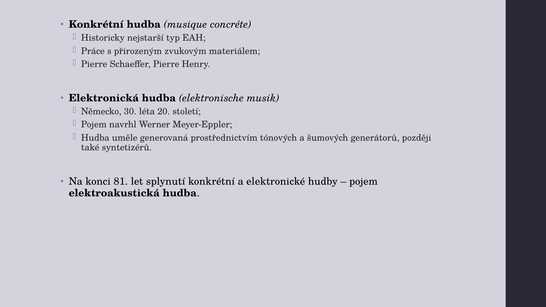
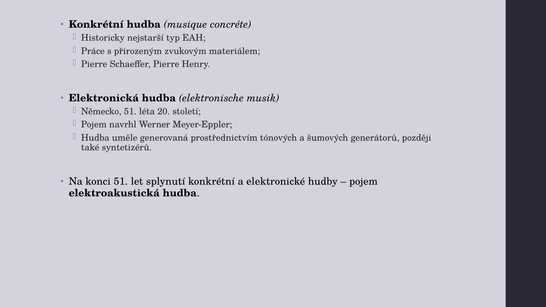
Německo 30: 30 -> 51
konci 81: 81 -> 51
